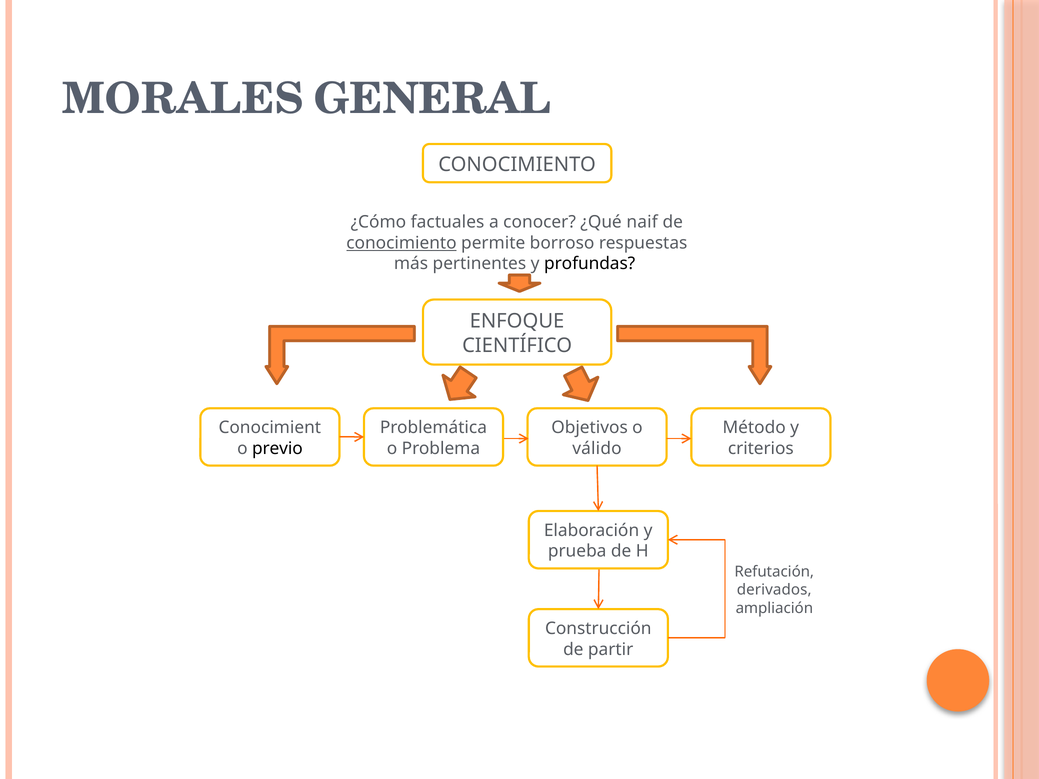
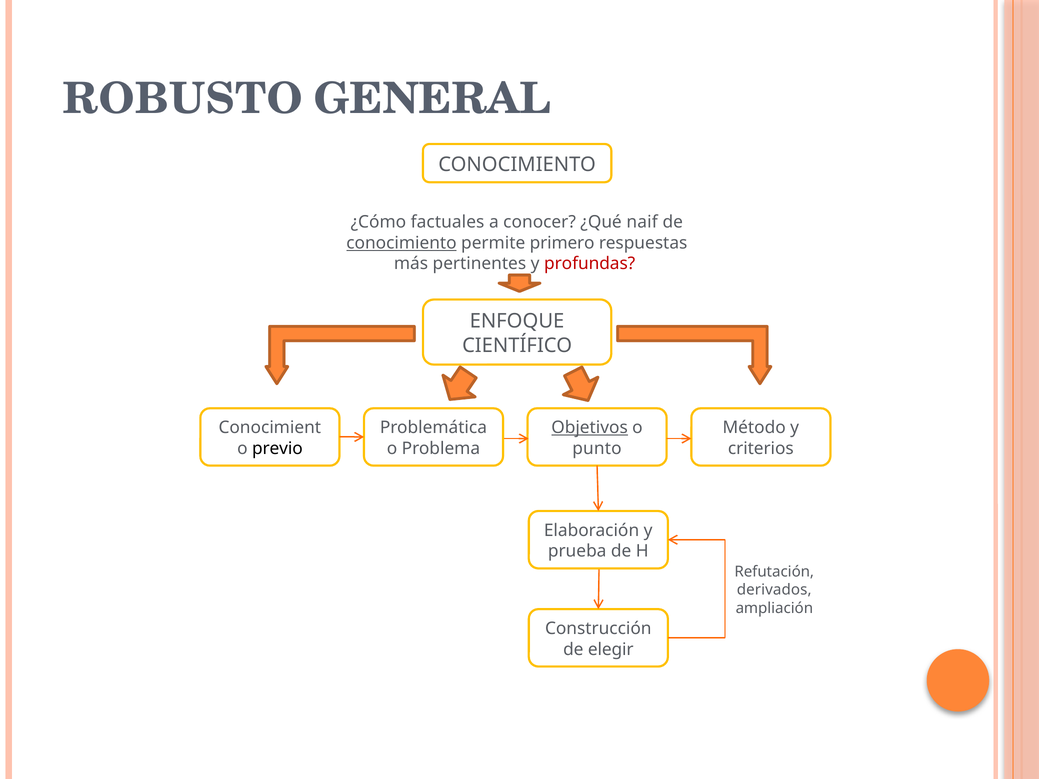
MORALES: MORALES -> ROBUSTO
borroso: borroso -> primero
profundas colour: black -> red
Objetivos underline: none -> present
válido: válido -> punto
partir: partir -> elegir
